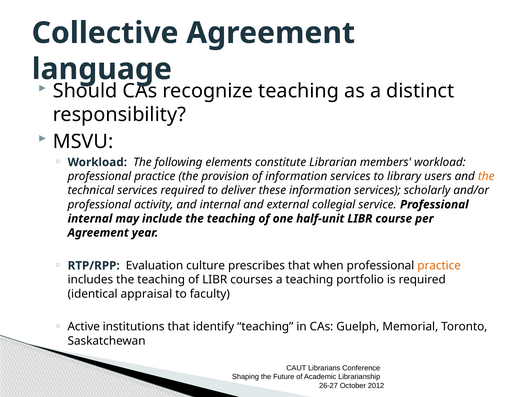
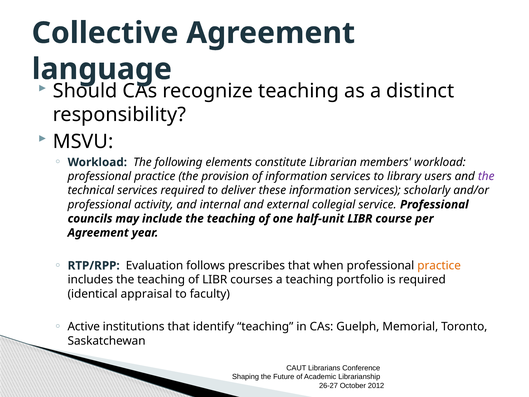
the at (486, 176) colour: orange -> purple
internal at (90, 218): internal -> councils
culture: culture -> follows
